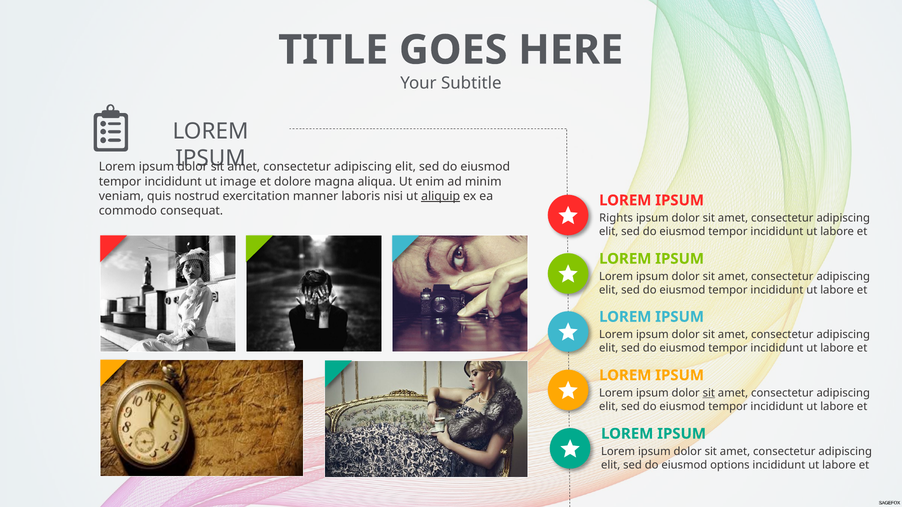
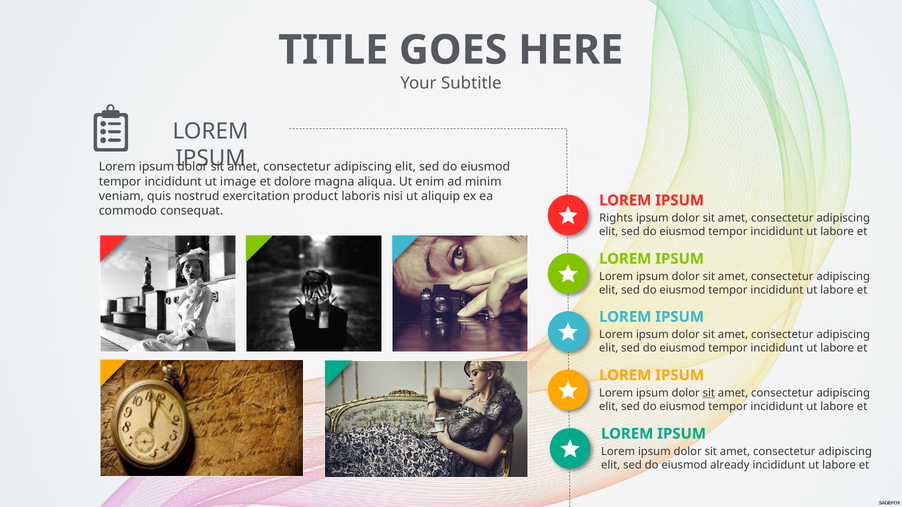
manner: manner -> product
aliquip underline: present -> none
options: options -> already
